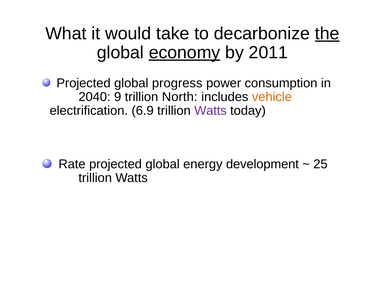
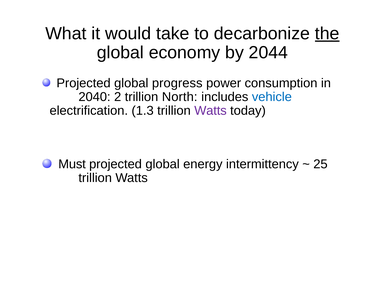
economy underline: present -> none
2011: 2011 -> 2044
9: 9 -> 2
vehicle colour: orange -> blue
6.9: 6.9 -> 1.3
Rate: Rate -> Must
development: development -> intermittency
